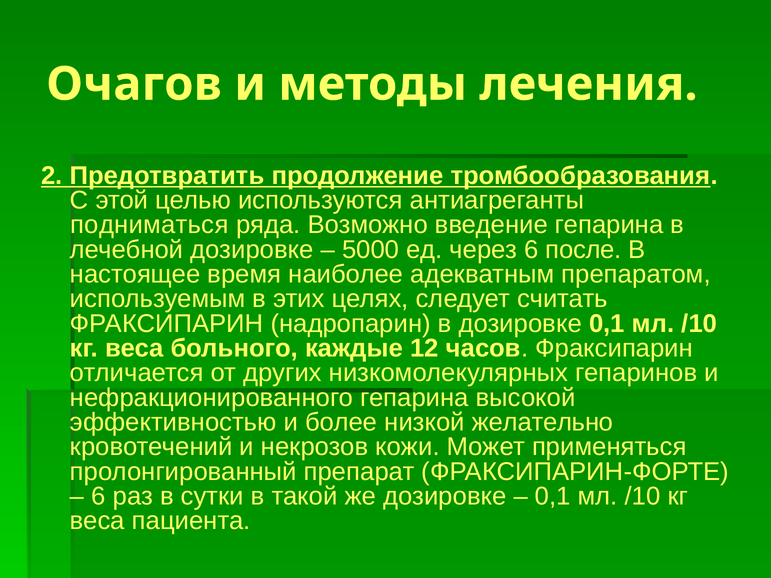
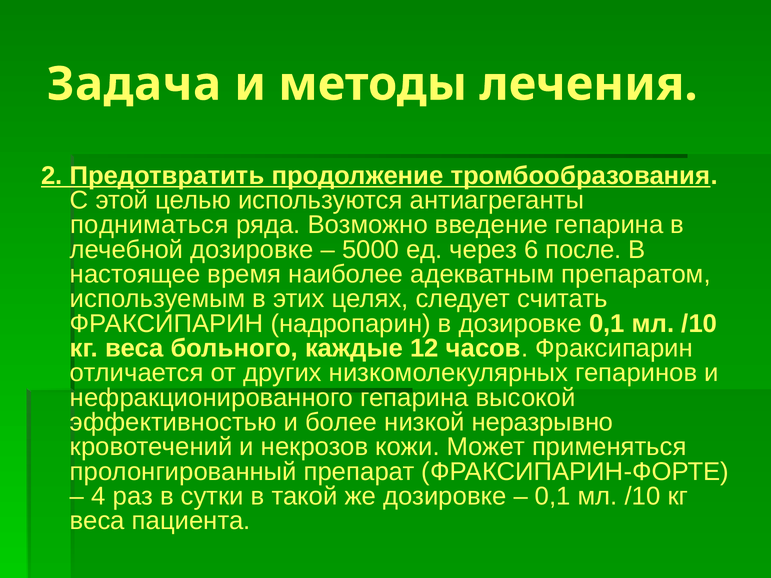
Очагов: Очагов -> Задача
желательно: желательно -> неразрывно
6 at (98, 497): 6 -> 4
